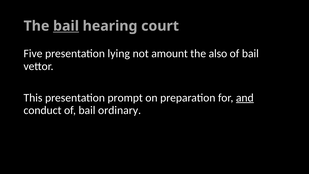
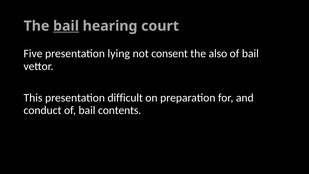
amount: amount -> consent
prompt: prompt -> difficult
and underline: present -> none
ordinary: ordinary -> contents
